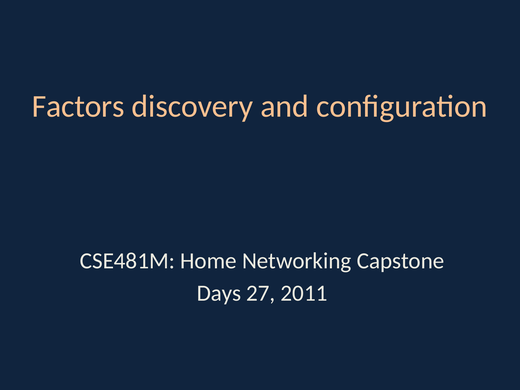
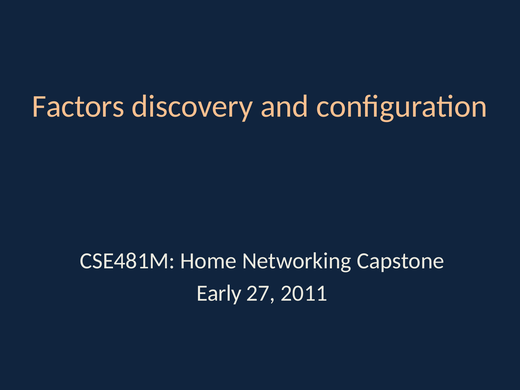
Days: Days -> Early
